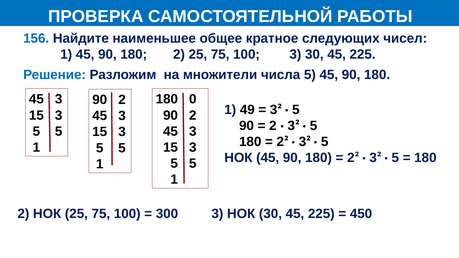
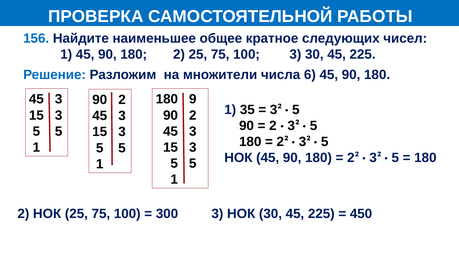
числа 5: 5 -> 6
0: 0 -> 9
49: 49 -> 35
